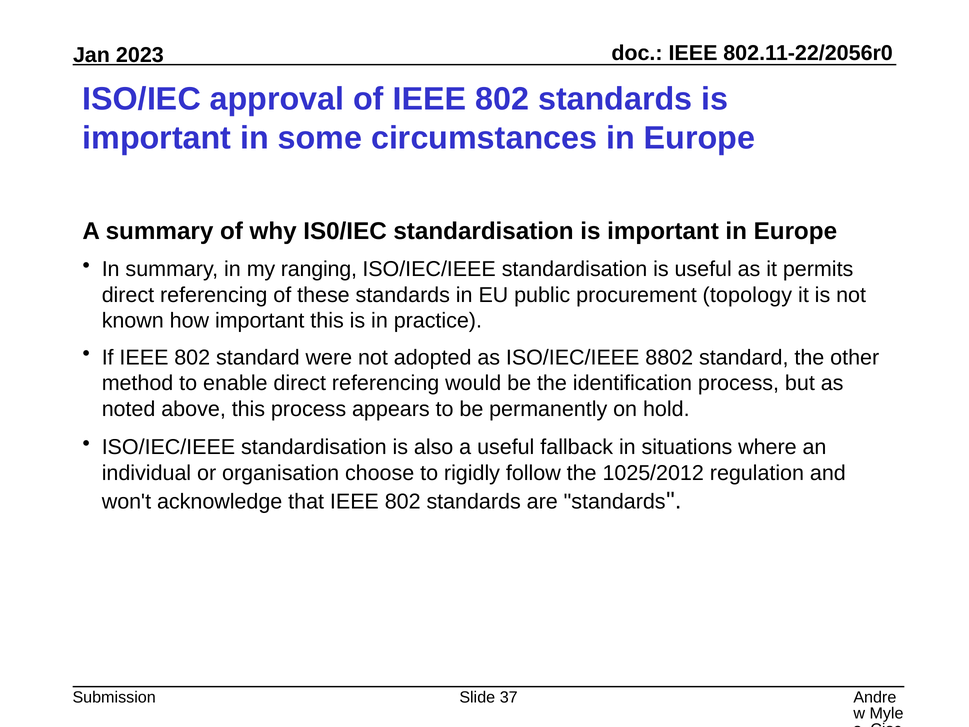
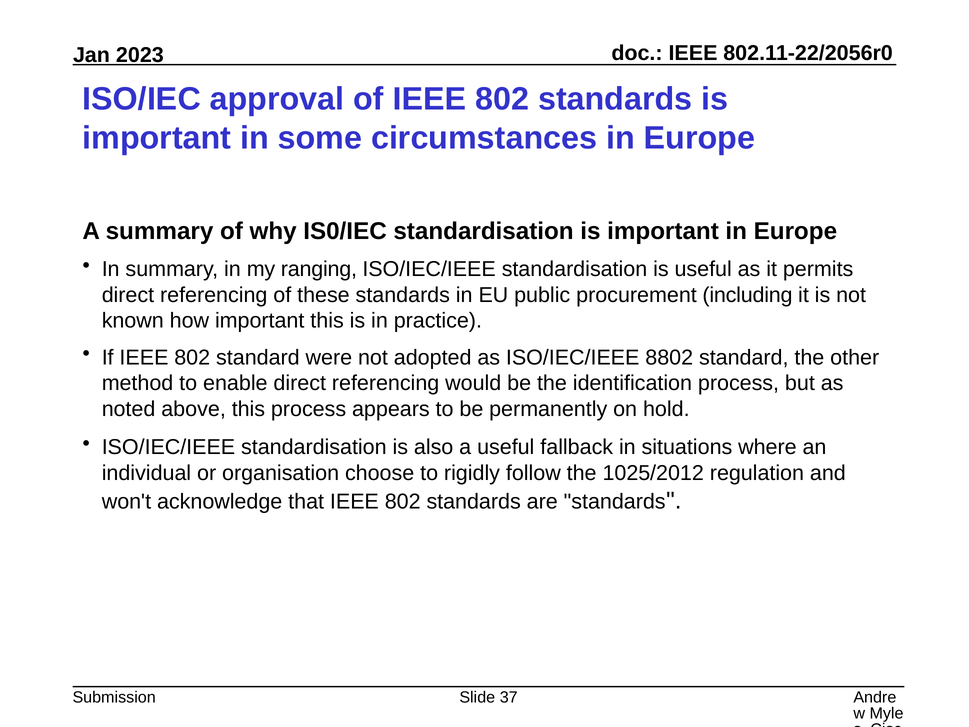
topology: topology -> including
